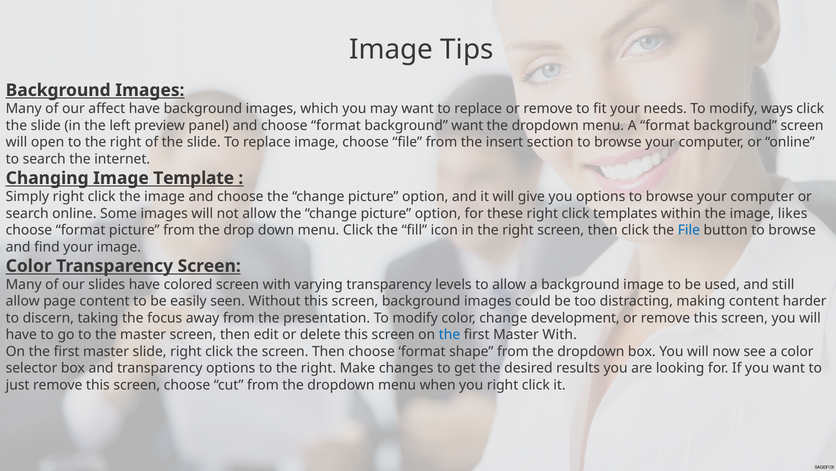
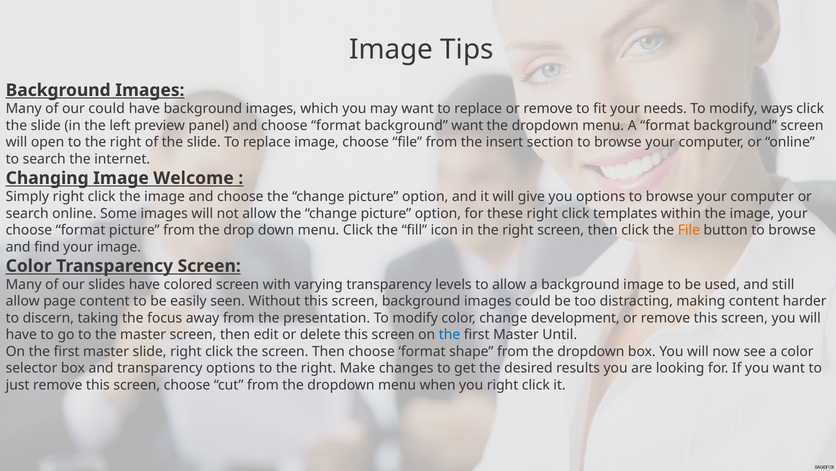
our affect: affect -> could
Template: Template -> Welcome
image likes: likes -> your
File at (689, 230) colour: blue -> orange
Master With: With -> Until
